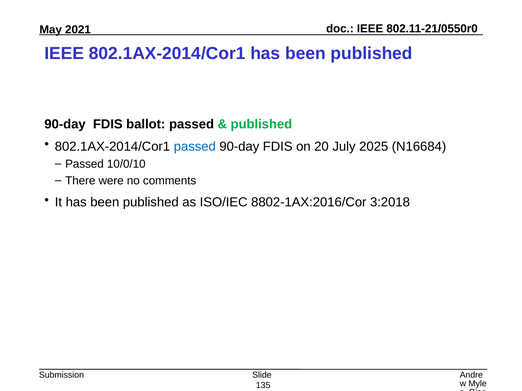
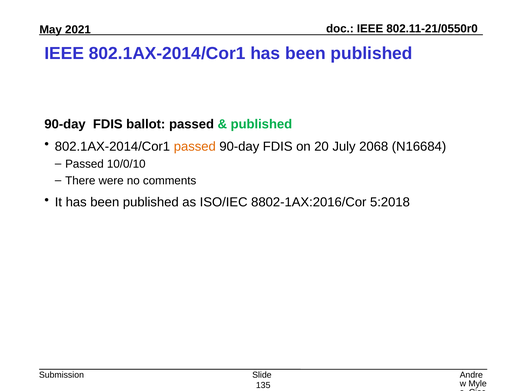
passed at (195, 147) colour: blue -> orange
2025: 2025 -> 2068
3:2018: 3:2018 -> 5:2018
